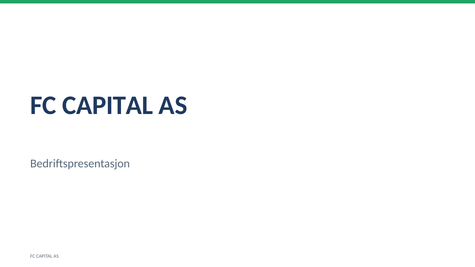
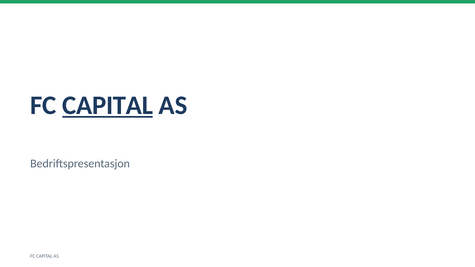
CAPITAL at (108, 105) underline: none -> present
